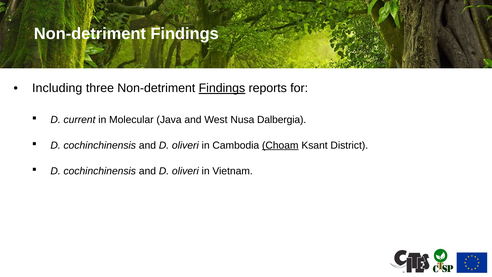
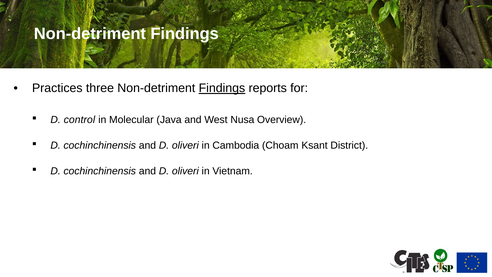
Including: Including -> Practices
current: current -> control
Dalbergia: Dalbergia -> Overview
Choam underline: present -> none
